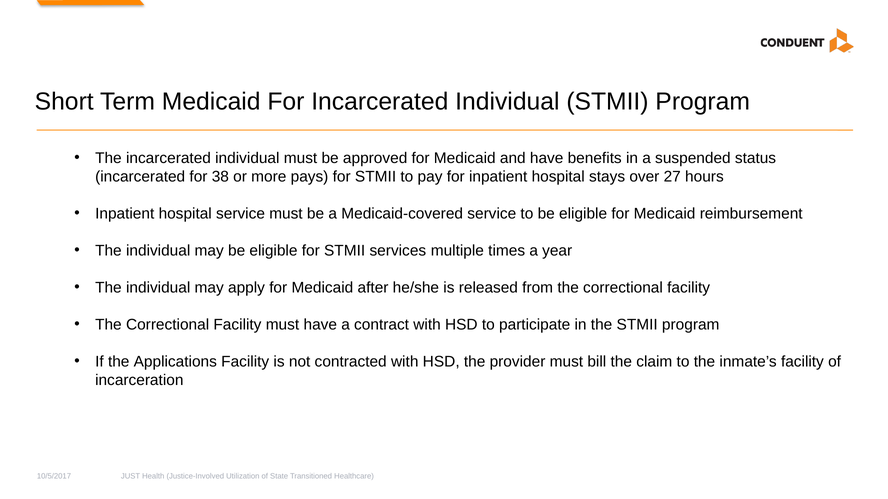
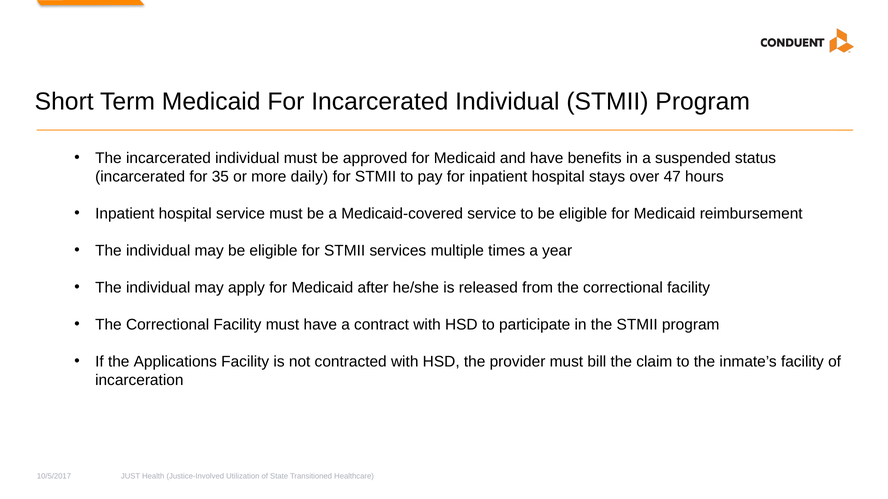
38: 38 -> 35
pays: pays -> daily
27: 27 -> 47
